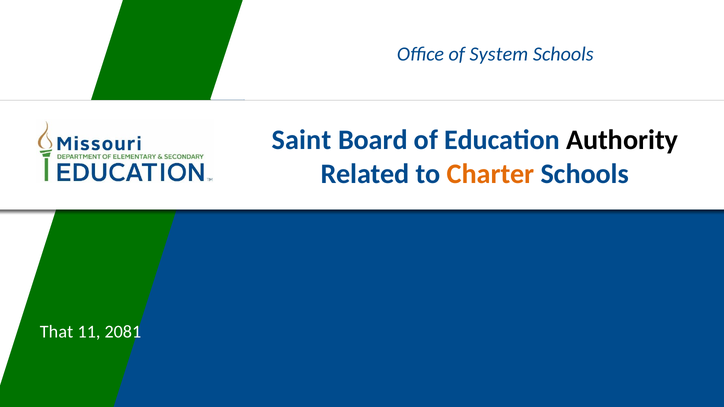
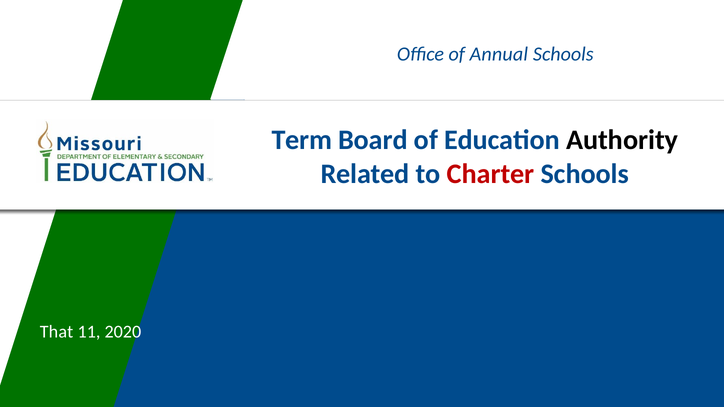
System: System -> Annual
Saint: Saint -> Term
Charter colour: orange -> red
2081: 2081 -> 2020
